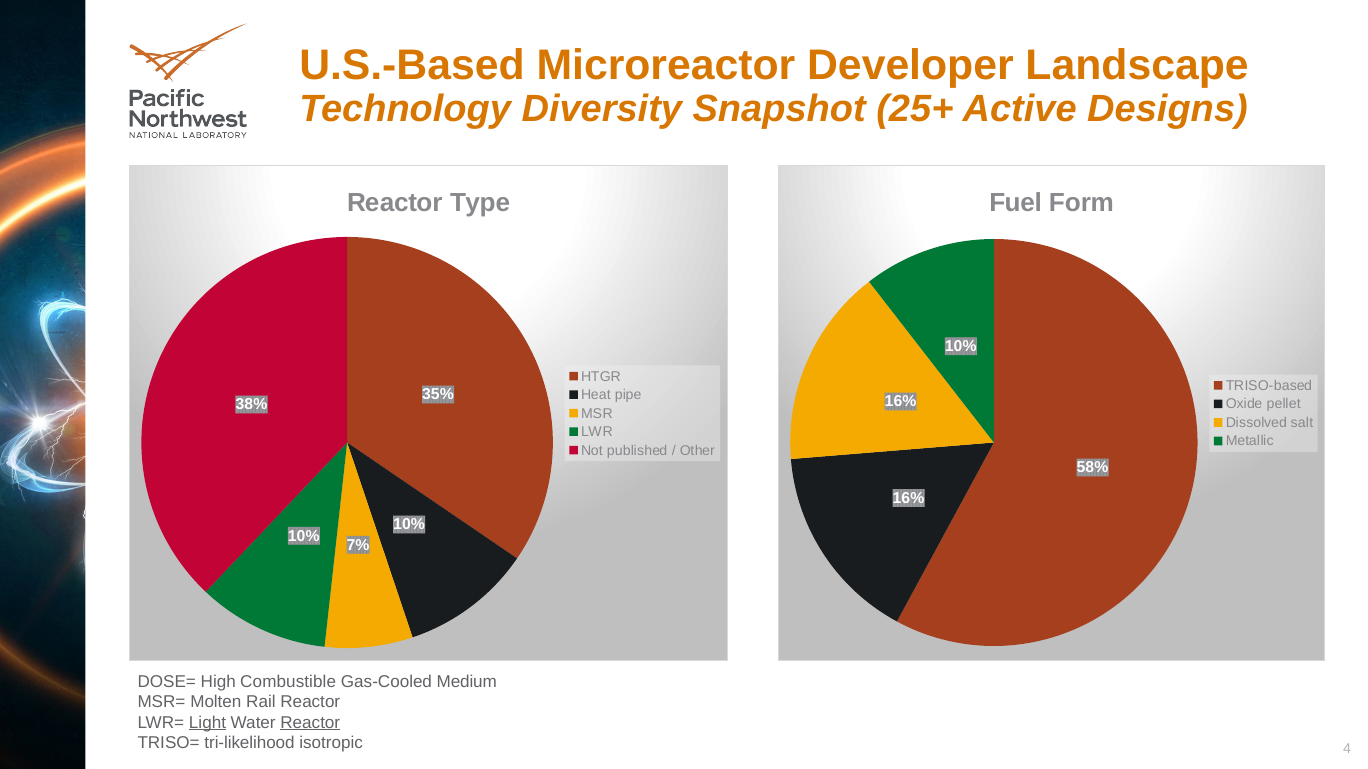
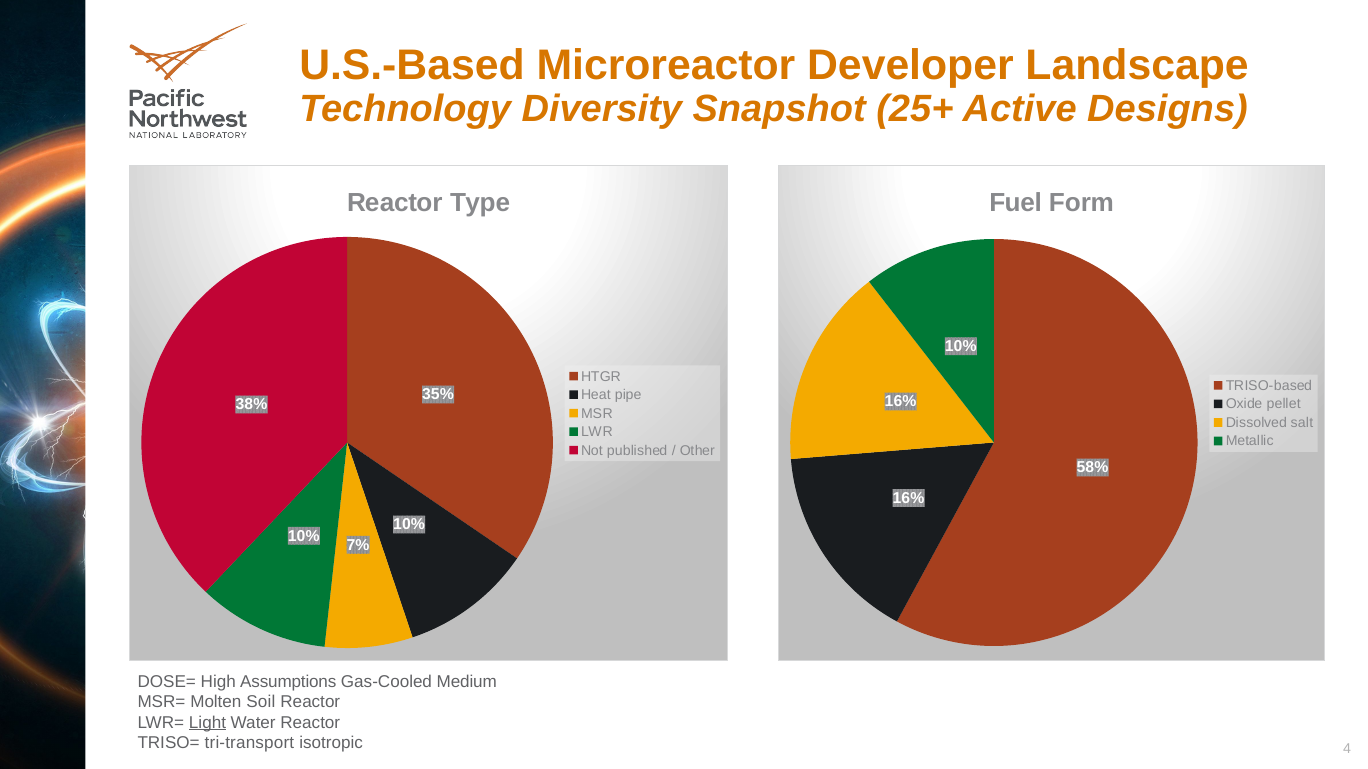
Combustible: Combustible -> Assumptions
Rail: Rail -> Soil
Reactor at (310, 723) underline: present -> none
tri-likelihood: tri-likelihood -> tri-transport
